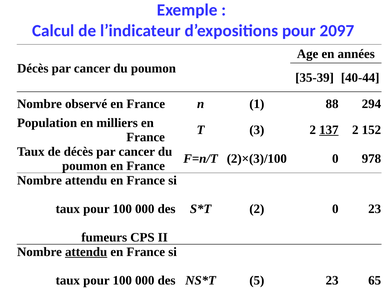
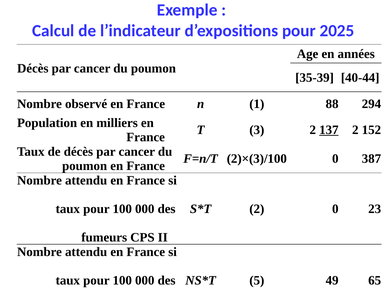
2097: 2097 -> 2025
978: 978 -> 387
attendu at (86, 252) underline: present -> none
5 23: 23 -> 49
